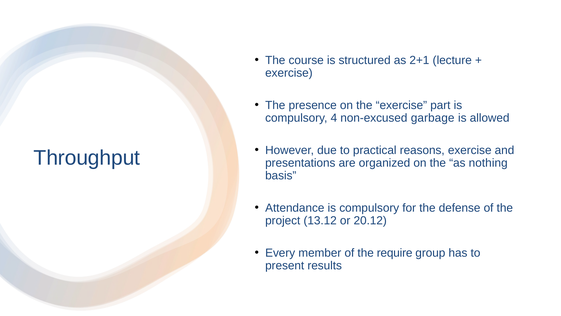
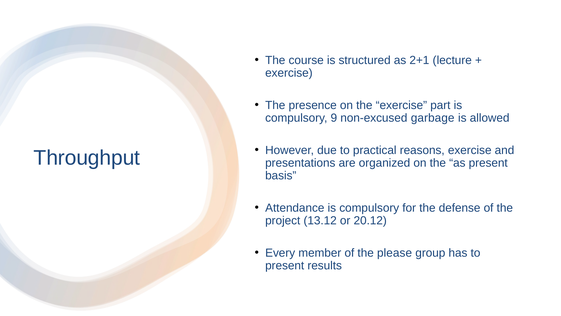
4: 4 -> 9
as nothing: nothing -> present
require: require -> please
